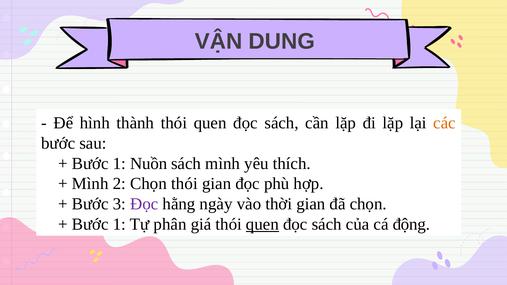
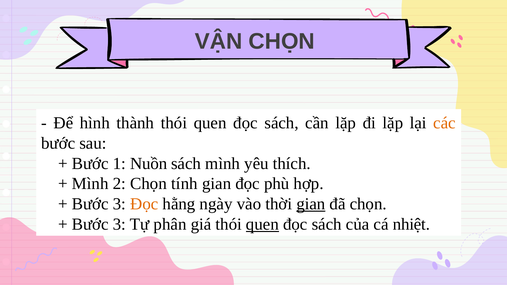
VẬN DUNG: DUNG -> CHỌN
Chọn thói: thói -> tính
Đọc at (144, 204) colour: purple -> orange
gian at (311, 204) underline: none -> present
1 at (119, 224): 1 -> 3
động: động -> nhiệt
